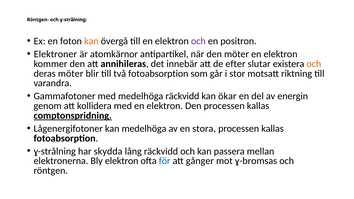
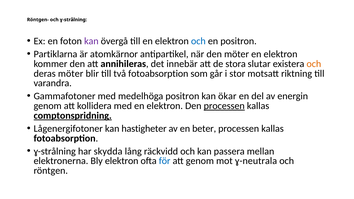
kan at (91, 41) colour: orange -> purple
och at (198, 41) colour: purple -> blue
Elektroner: Elektroner -> Partiklarna
efter: efter -> stora
medelhöga räckvidd: räckvidd -> positron
processen at (224, 106) underline: none -> present
kan medelhöga: medelhöga -> hastigheter
stora: stora -> beter
att gånger: gånger -> genom
ɣ-bromsas: ɣ-bromsas -> ɣ-neutrala
